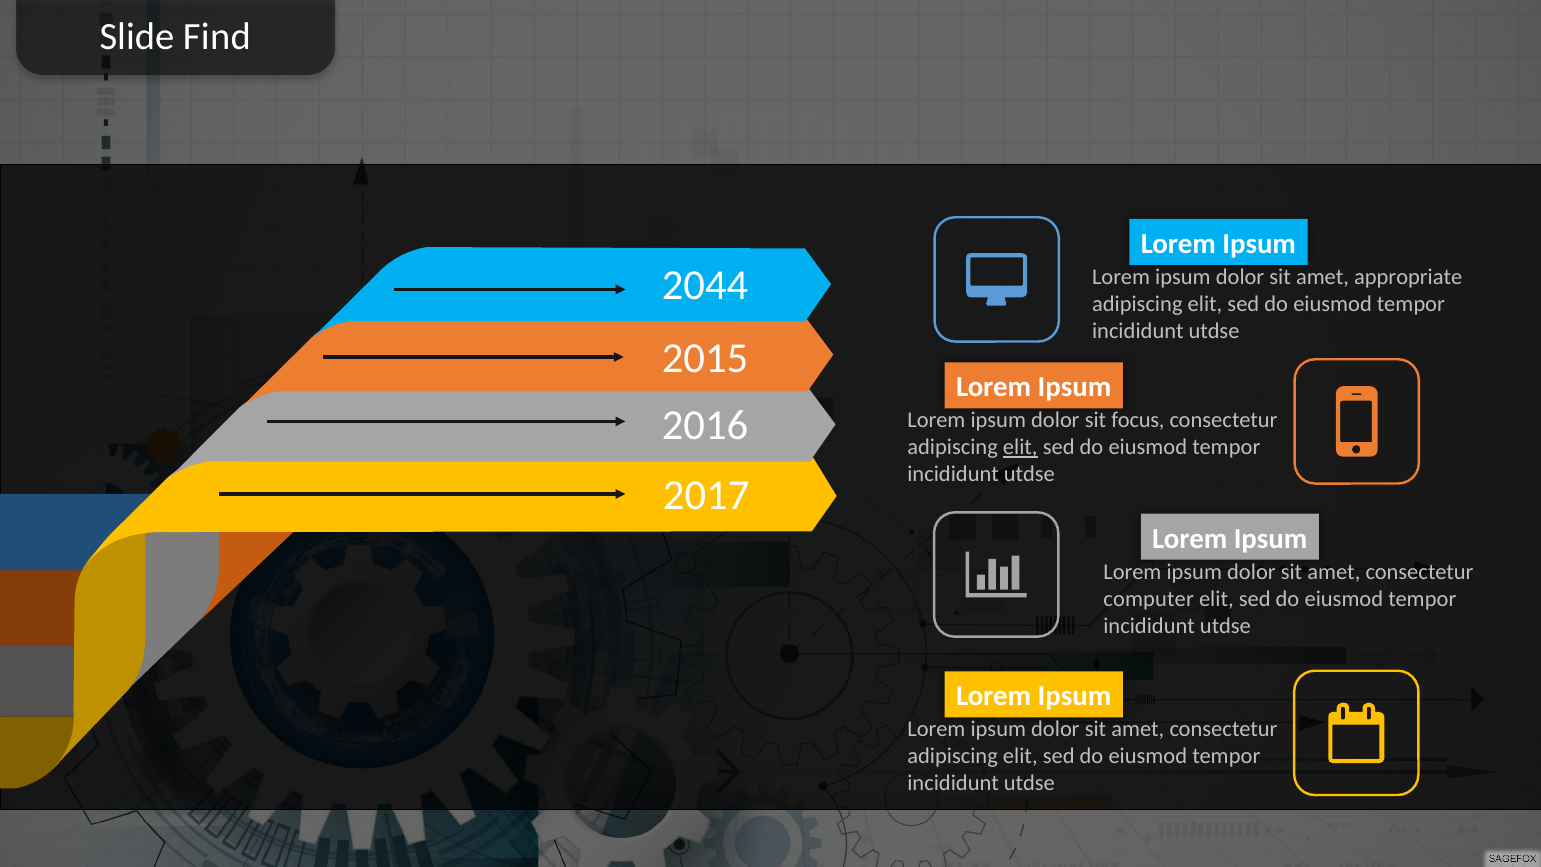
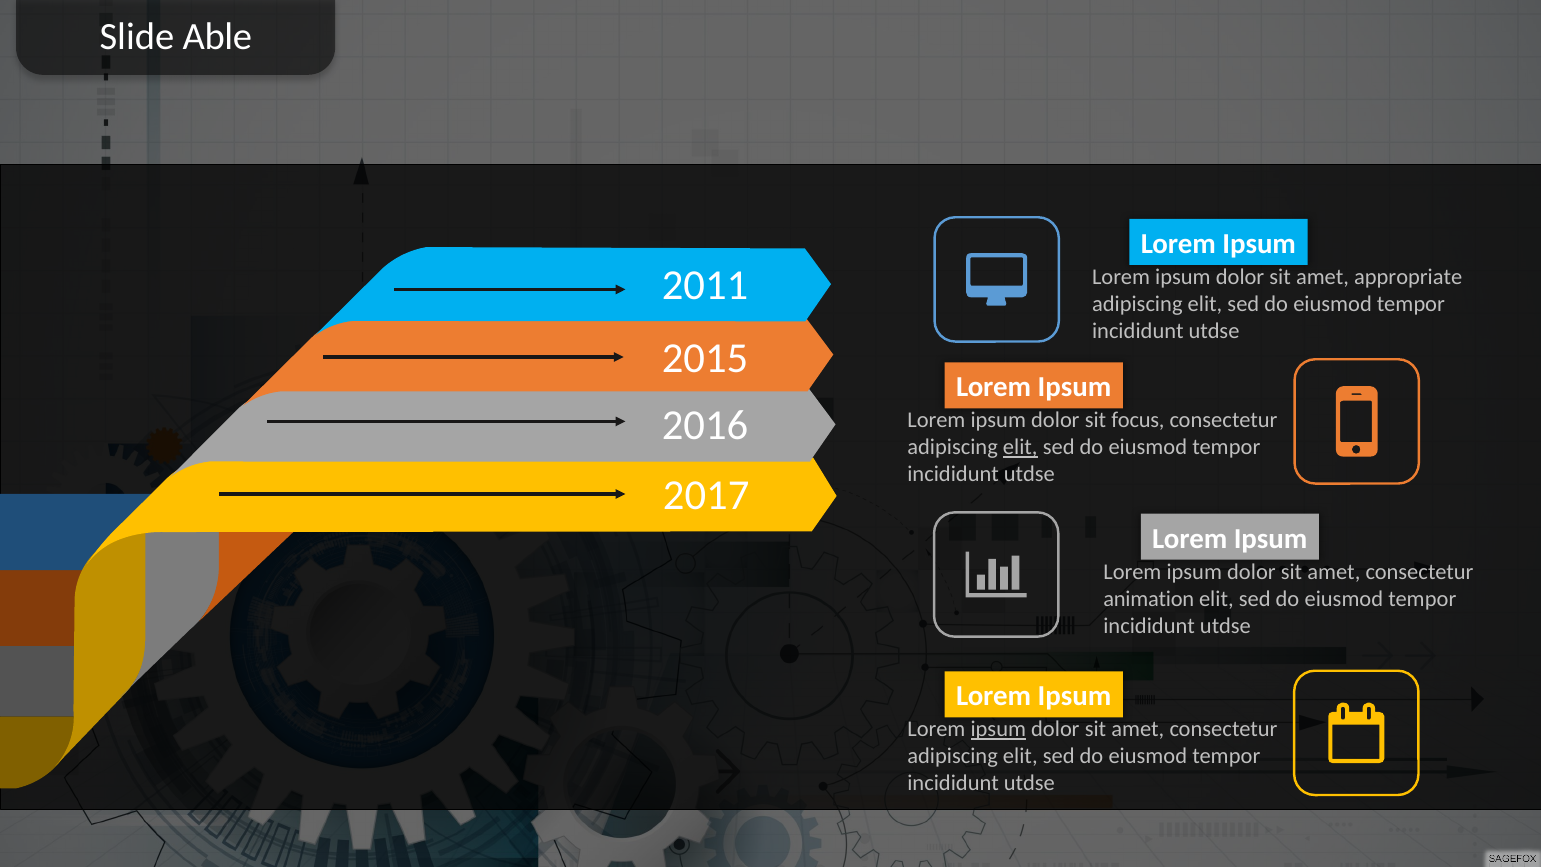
Find: Find -> Able
2044: 2044 -> 2011
computer: computer -> animation
ipsum at (998, 729) underline: none -> present
